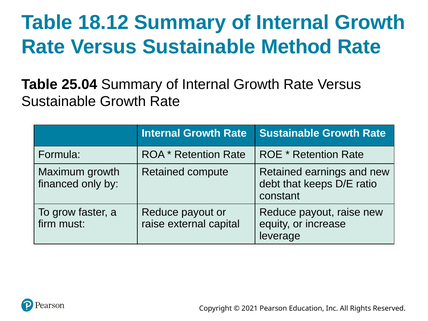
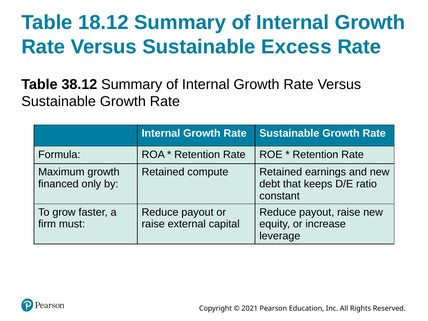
Method: Method -> Excess
25.04: 25.04 -> 38.12
